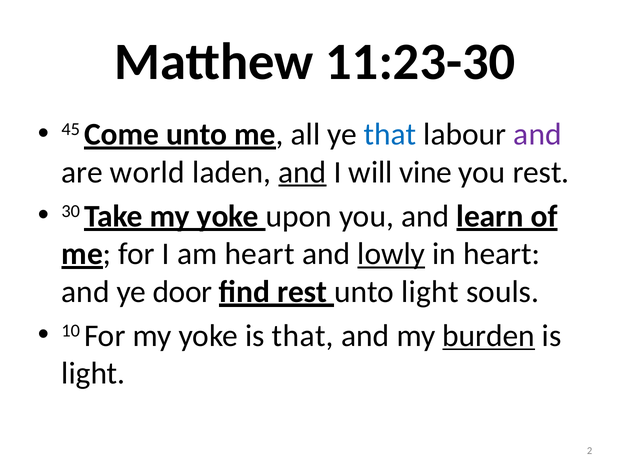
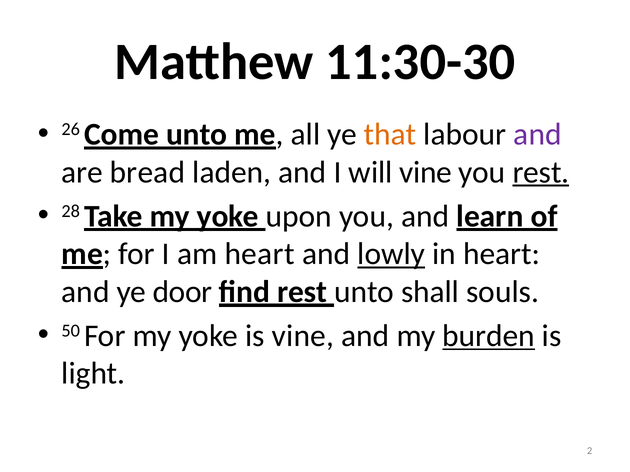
11:23-30: 11:23-30 -> 11:30-30
45: 45 -> 26
that at (390, 135) colour: blue -> orange
world: world -> bread
and at (302, 172) underline: present -> none
rest at (541, 172) underline: none -> present
30: 30 -> 28
unto light: light -> shall
10: 10 -> 50
is that: that -> vine
